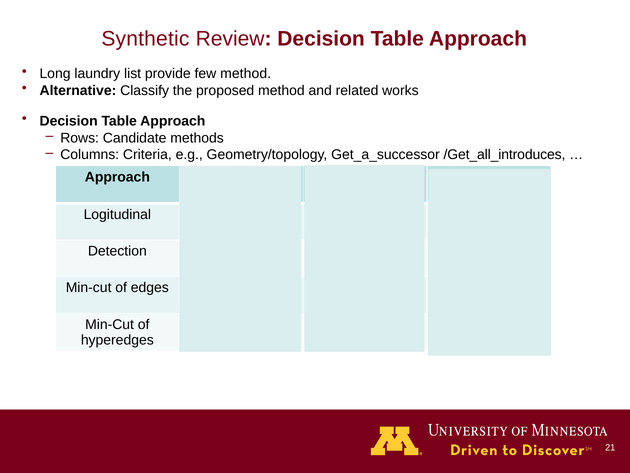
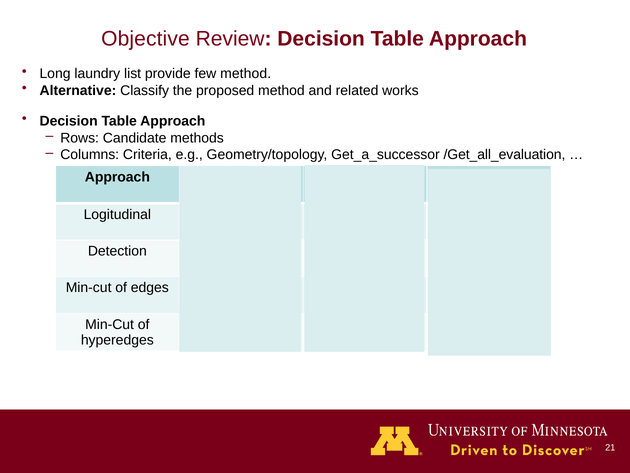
Synthetic: Synthetic -> Objective
/Get_all_introduces: /Get_all_introduces -> /Get_all_evaluation
